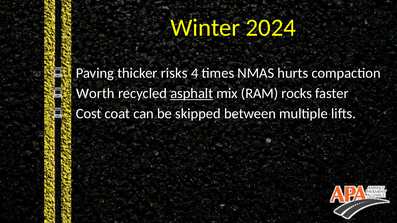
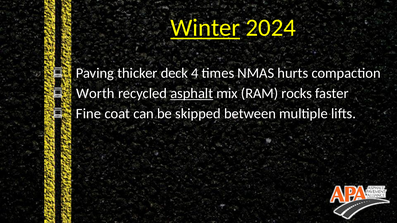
Winter underline: none -> present
risks: risks -> deck
Cost: Cost -> Fine
